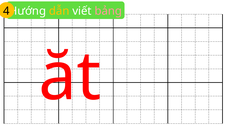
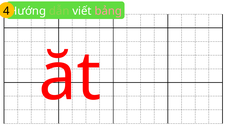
dẫn colour: yellow -> light green
